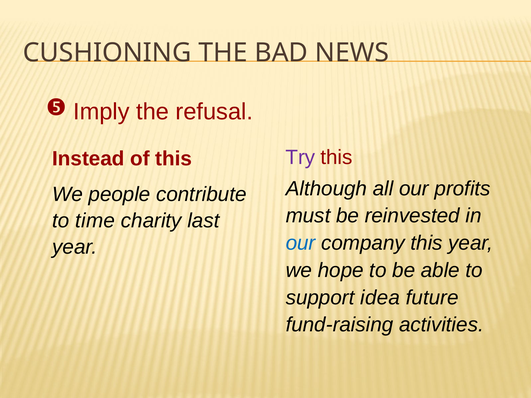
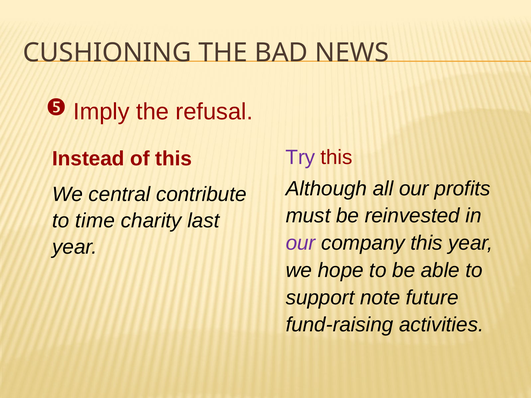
people: people -> central
our at (301, 243) colour: blue -> purple
idea: idea -> note
